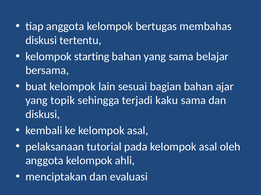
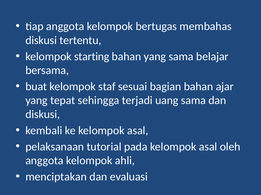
lain: lain -> staf
topik: topik -> tepat
kaku: kaku -> uang
